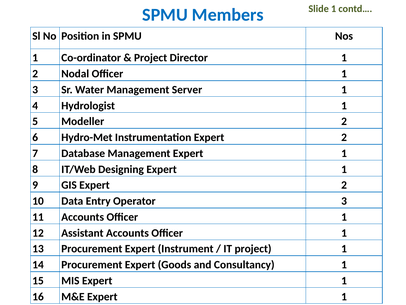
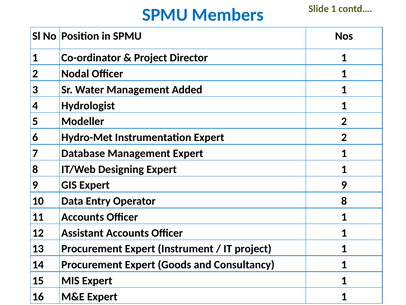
Server: Server -> Added
GIS Expert 2: 2 -> 9
Operator 3: 3 -> 8
